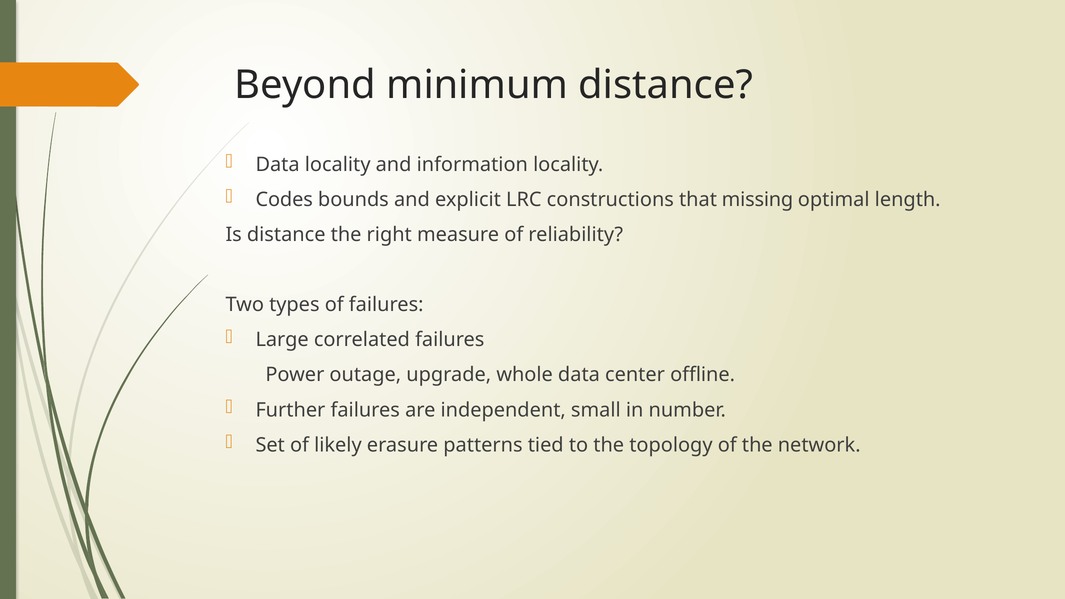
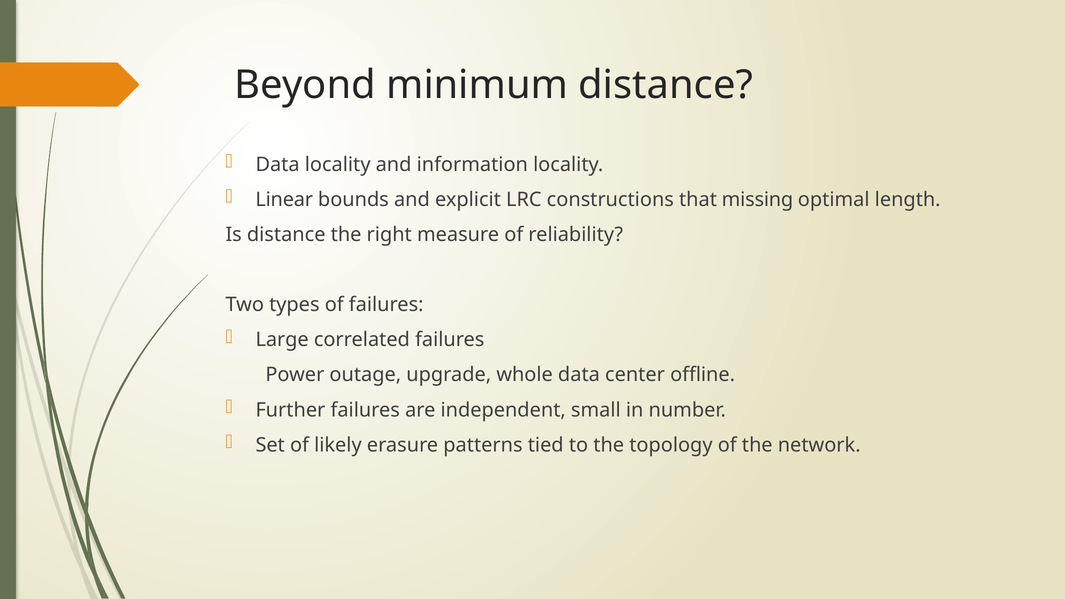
Codes: Codes -> Linear
